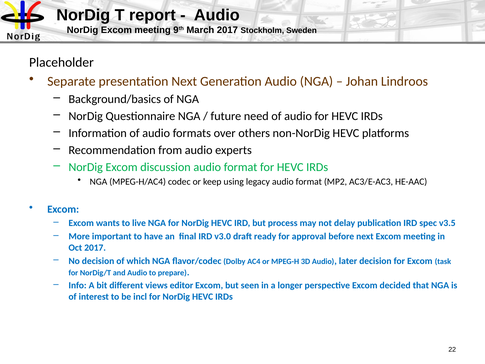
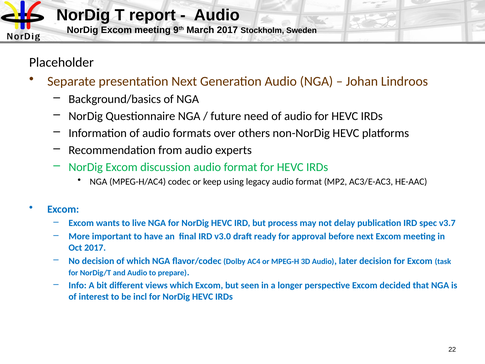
v3.5: v3.5 -> v3.7
views editor: editor -> which
